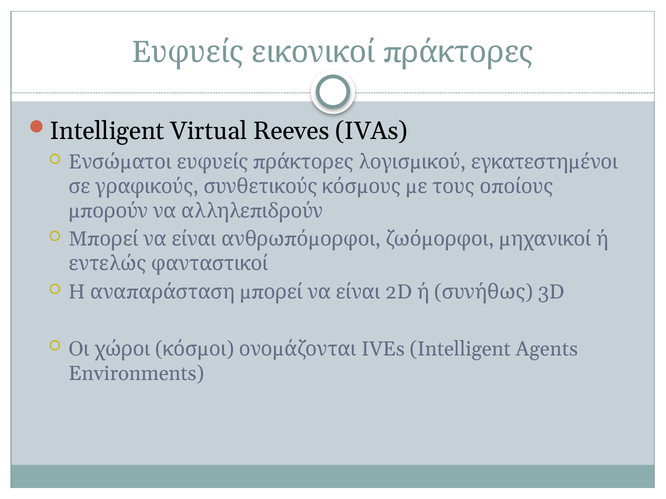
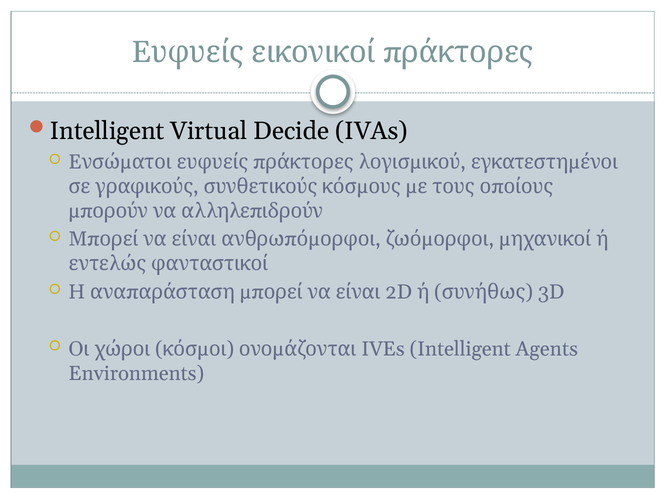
Reeves: Reeves -> Decide
